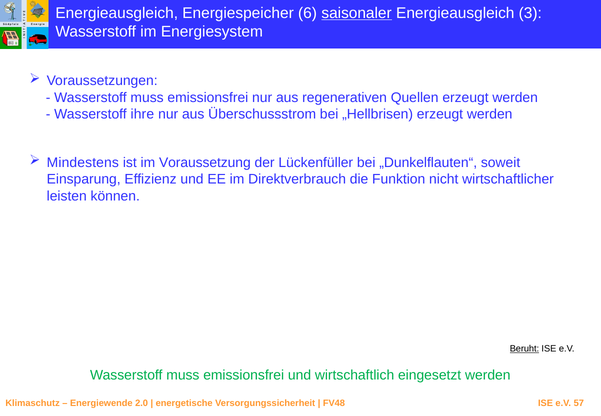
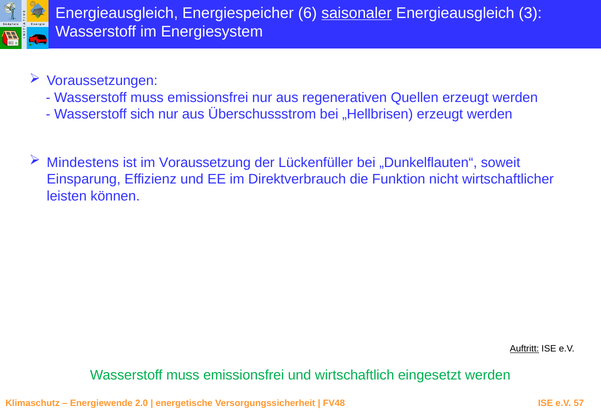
ihre: ihre -> sich
Beruht: Beruht -> Auftritt
